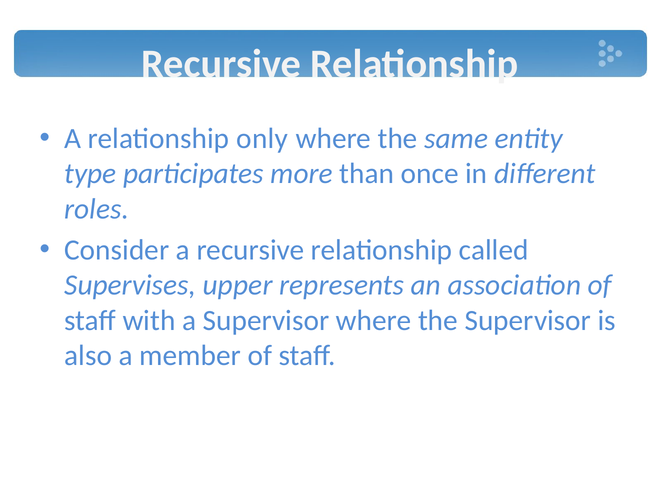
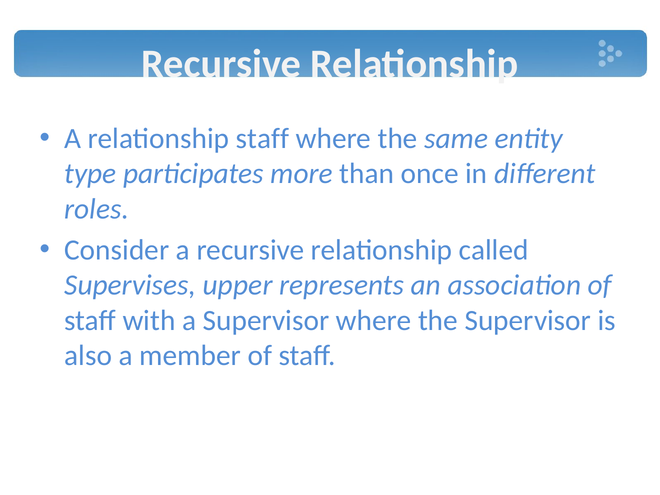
relationship only: only -> staff
